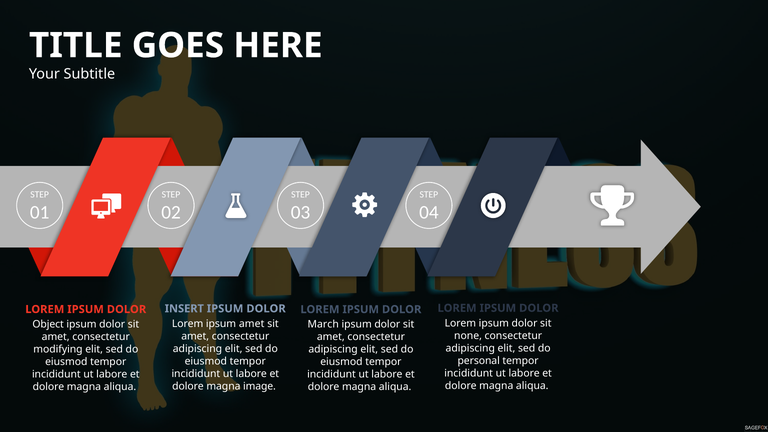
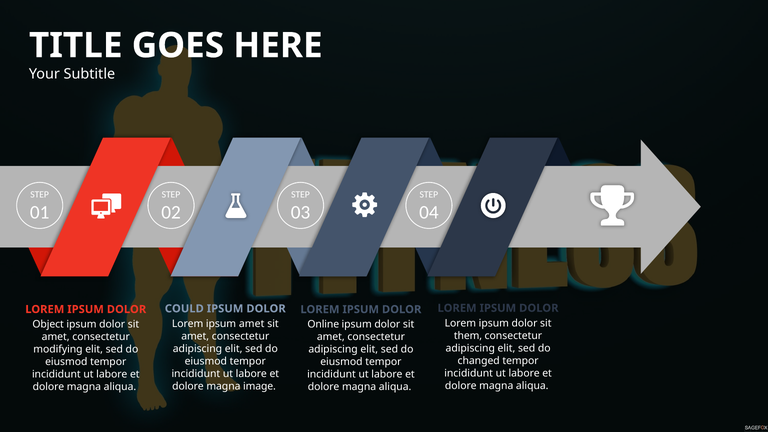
INSERT: INSERT -> COULD
March: March -> Online
none: none -> them
personal: personal -> changed
